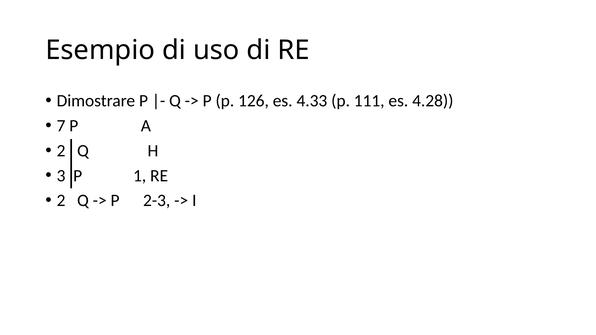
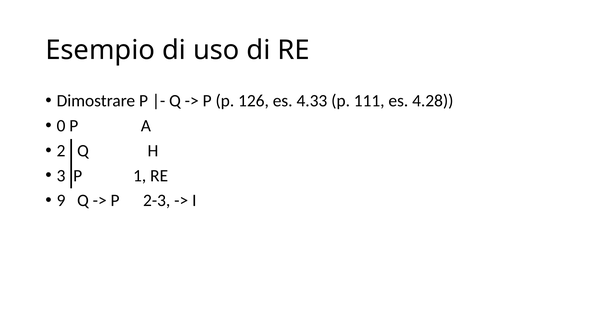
7: 7 -> 0
2 at (61, 201): 2 -> 9
